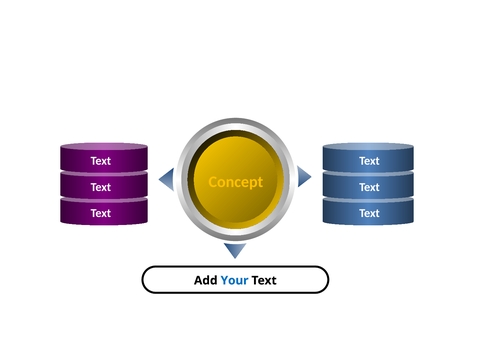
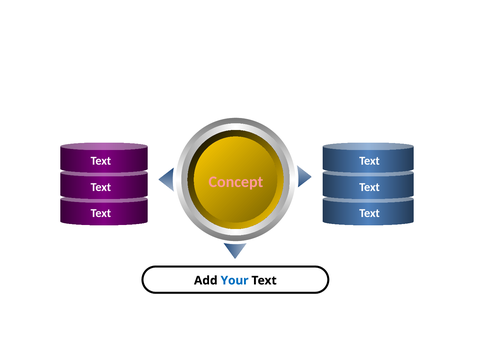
Concept colour: yellow -> pink
